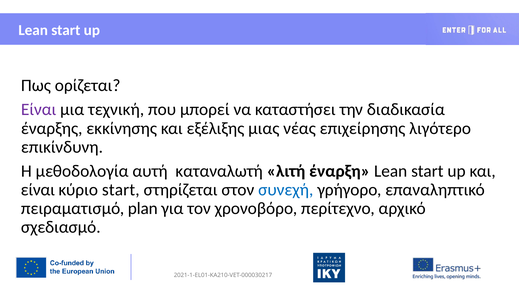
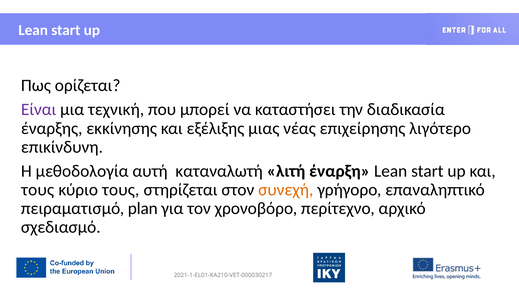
είναι at (38, 190): είναι -> τους
κύριο start: start -> τους
συνεχή colour: blue -> orange
